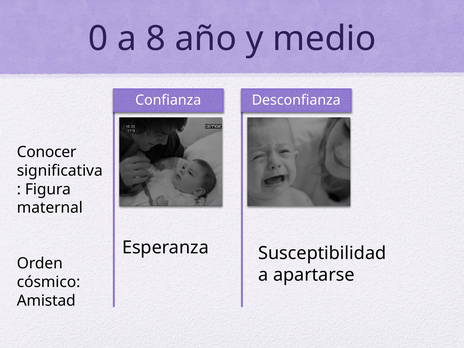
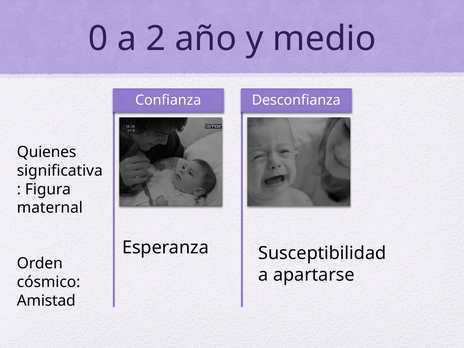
8: 8 -> 2
Conocer: Conocer -> Quienes
